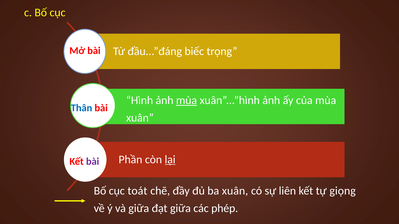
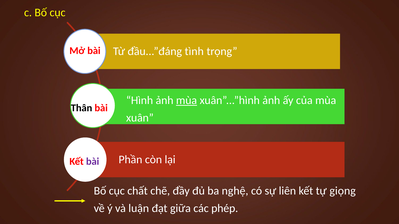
biếc: biếc -> tình
Thân colour: blue -> black
lại underline: present -> none
toát: toát -> chất
ba xuân: xuân -> nghệ
và giữa: giữa -> luận
